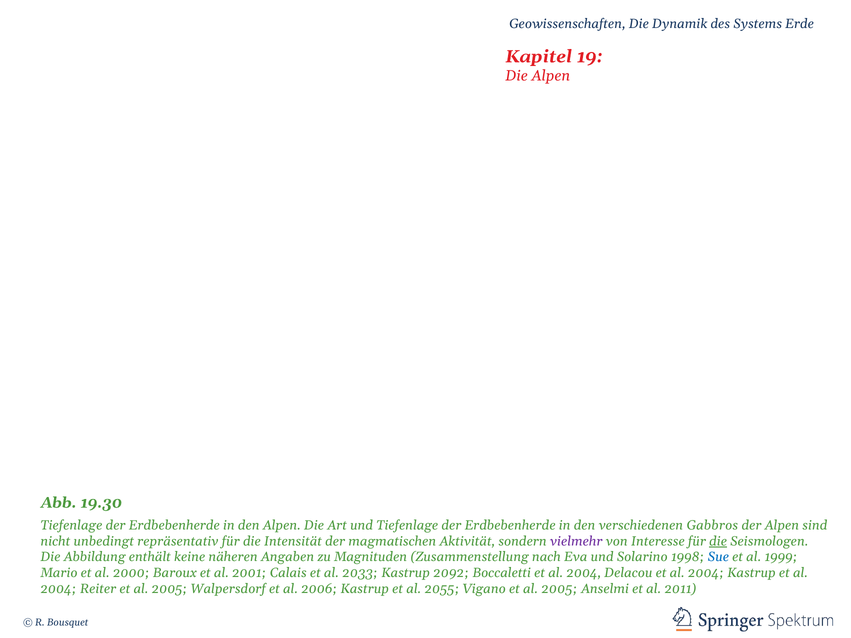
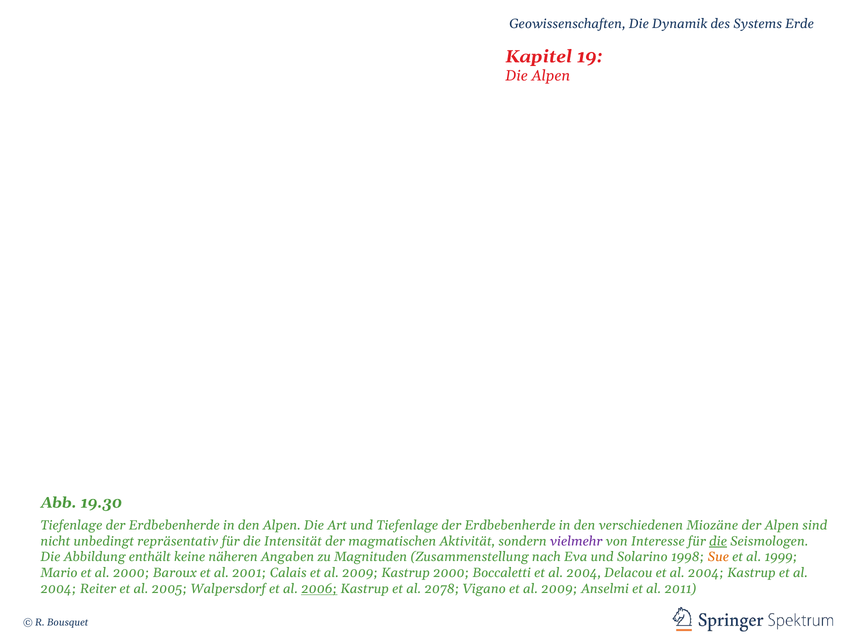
Gabbros: Gabbros -> Miozäne
Sue colour: blue -> orange
Calais et al 2033: 2033 -> 2009
Kastrup 2092: 2092 -> 2000
2006 underline: none -> present
2055: 2055 -> 2078
Vigano et al 2005: 2005 -> 2009
